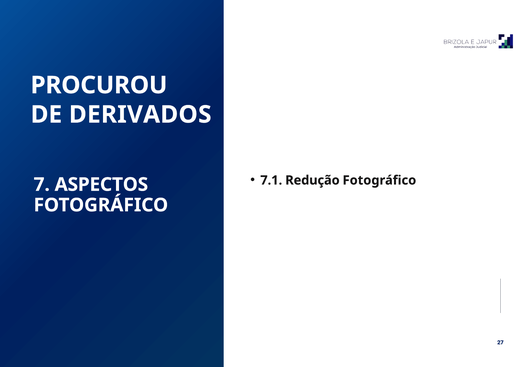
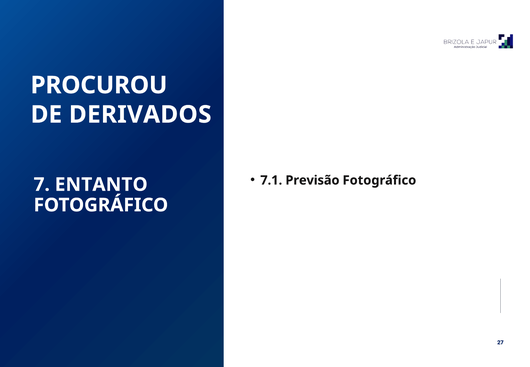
Redução: Redução -> Previsão
ASPECTOS: ASPECTOS -> ENTANTO
